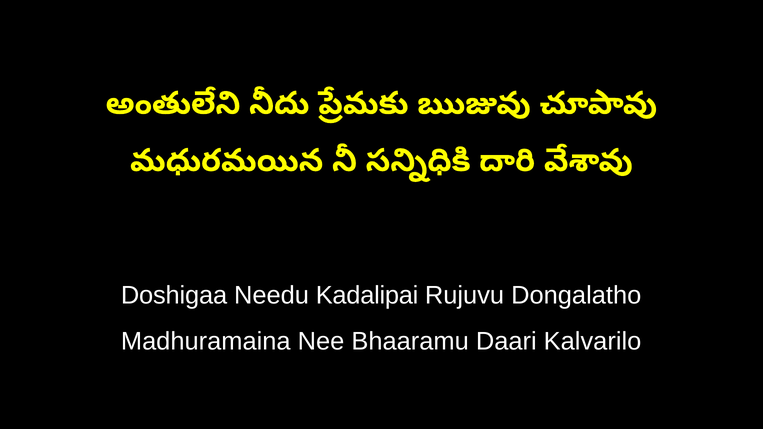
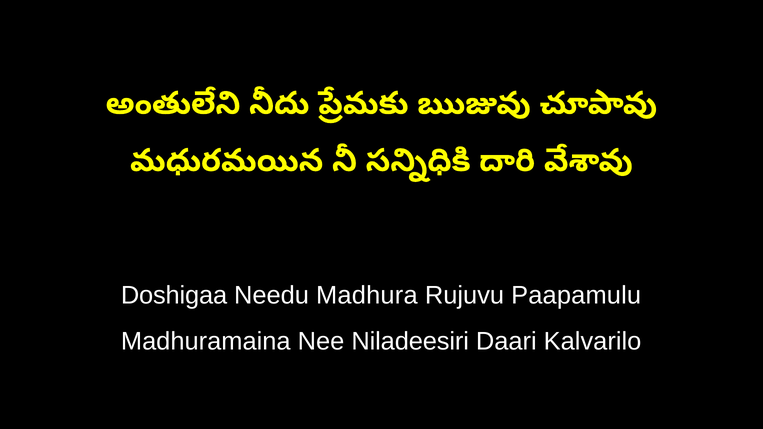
Kadalipai: Kadalipai -> Madhura
Dongalatho: Dongalatho -> Paapamulu
Bhaaramu: Bhaaramu -> Niladeesiri
